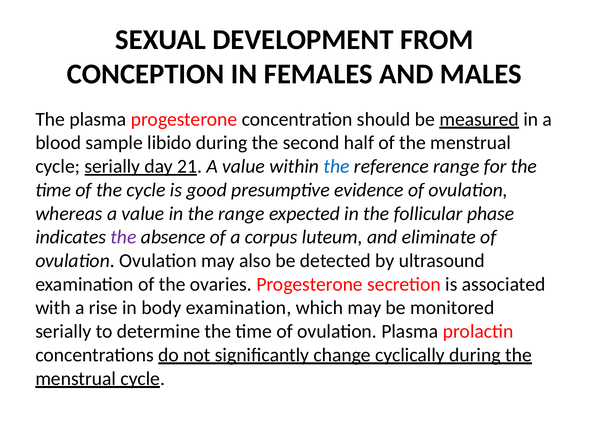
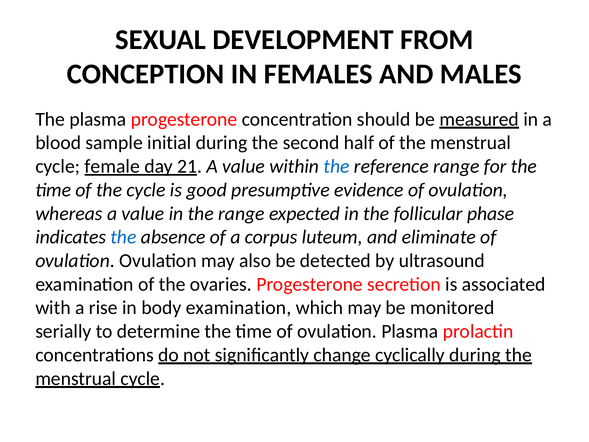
libido: libido -> initial
cycle serially: serially -> female
the at (123, 237) colour: purple -> blue
